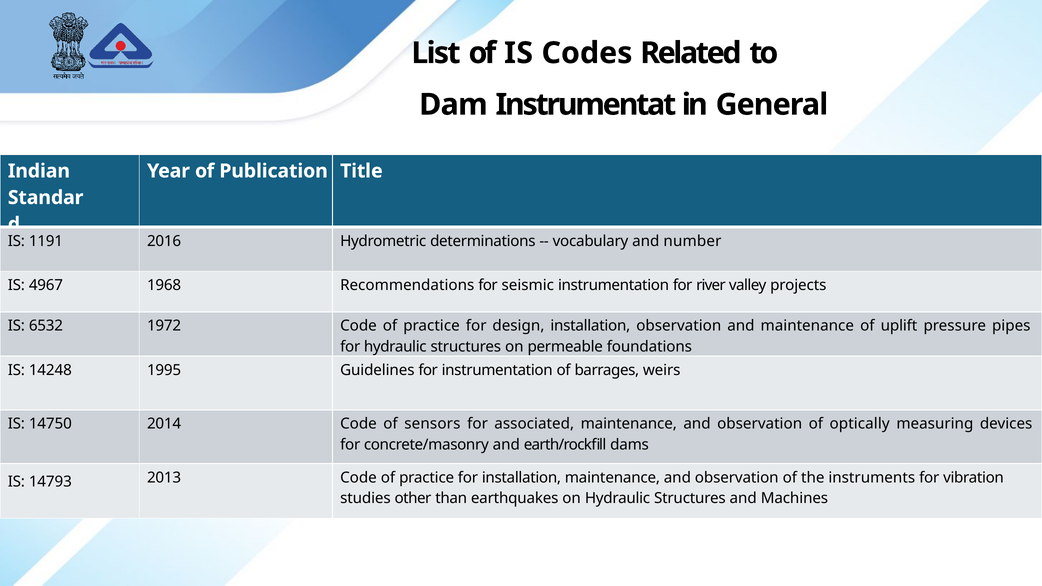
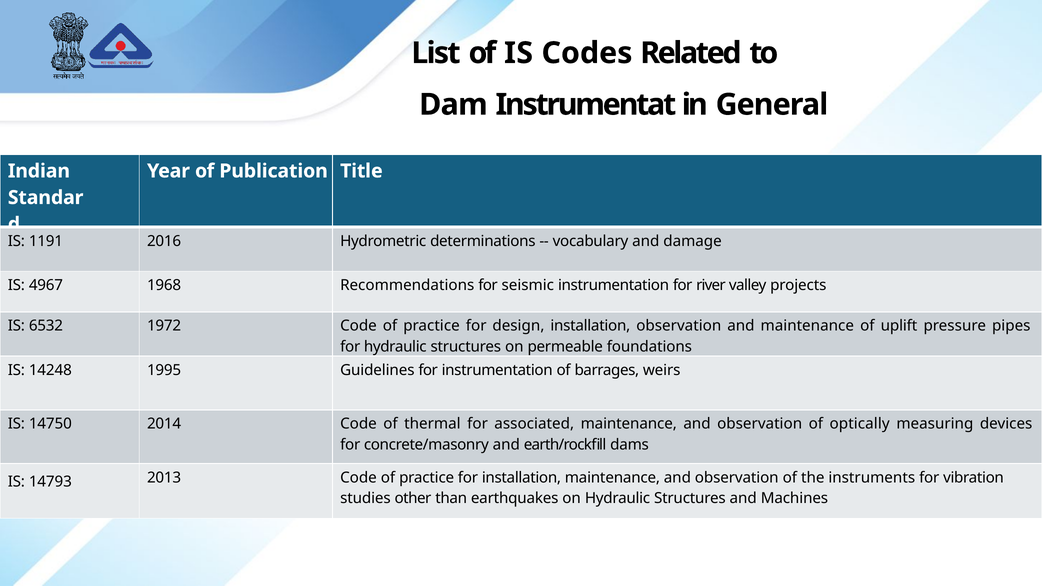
number: number -> damage
sensors: sensors -> thermal
